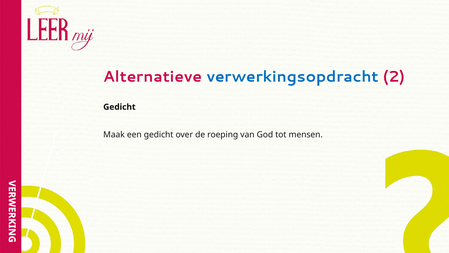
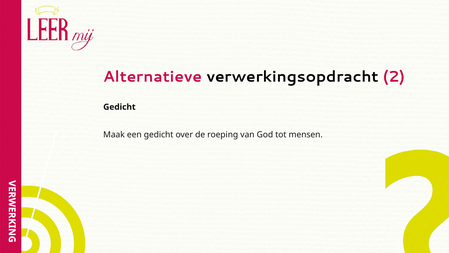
verwerkingsopdracht colour: blue -> black
